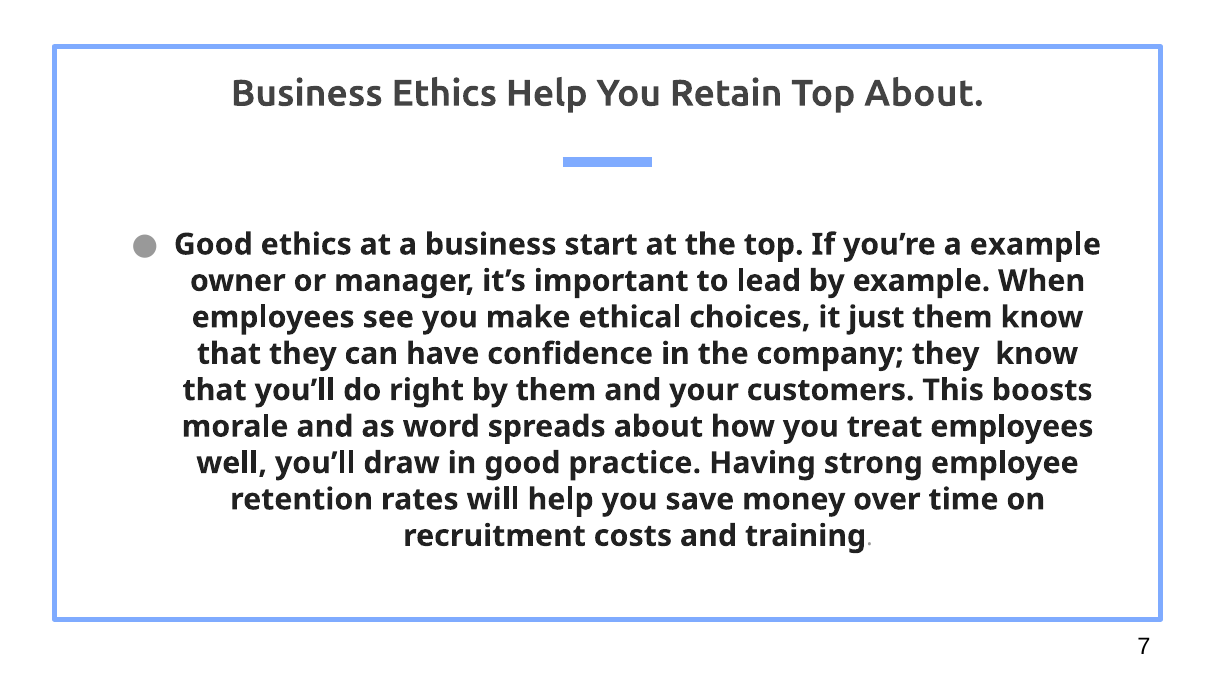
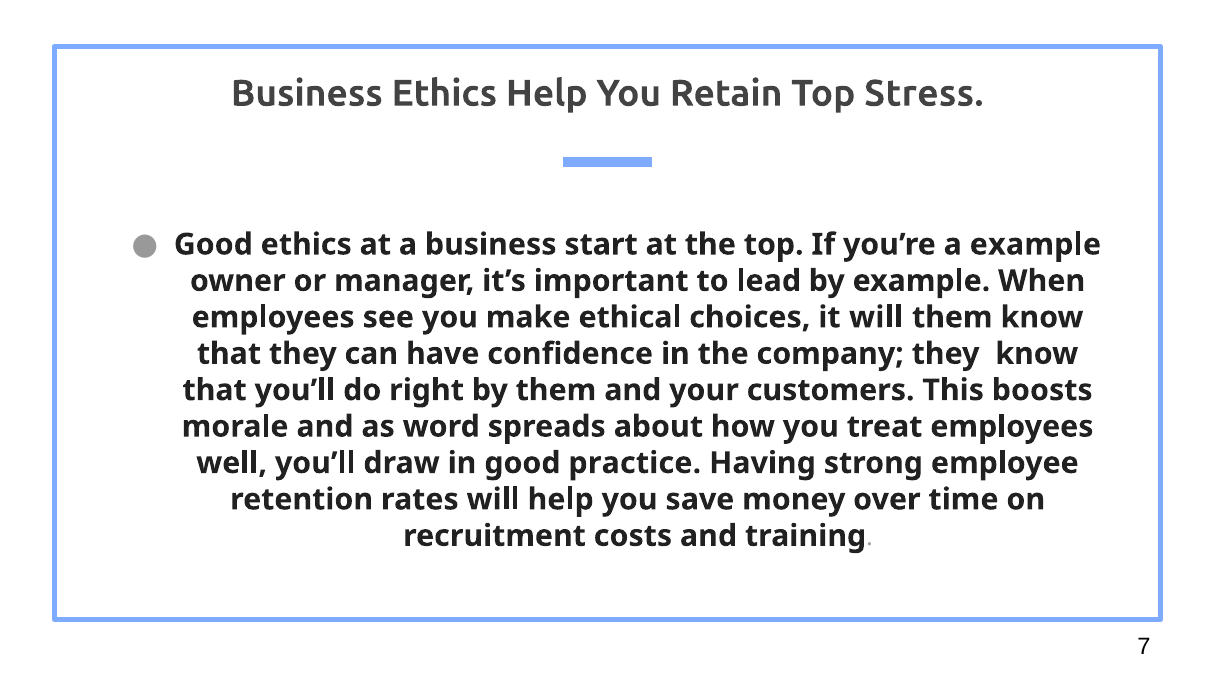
Top About: About -> Stress
it just: just -> will
